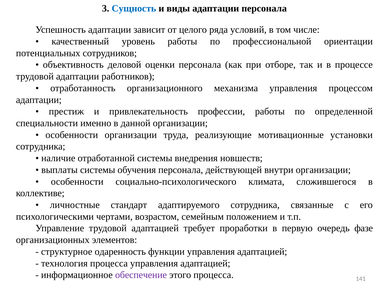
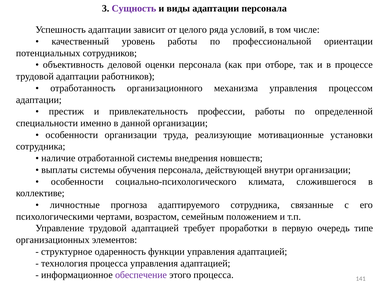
Сущность colour: blue -> purple
стандарт: стандарт -> прогноза
фазе: фазе -> типе
